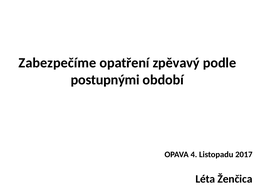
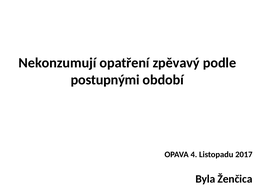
Zabezpečíme: Zabezpečíme -> Nekonzumují
Léta: Léta -> Byla
